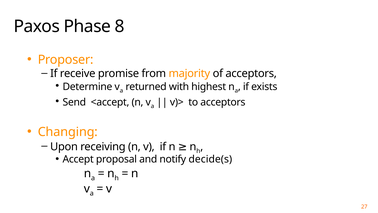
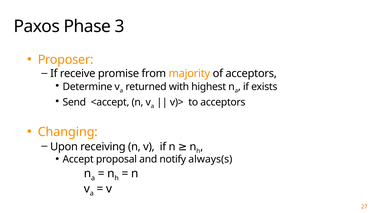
8: 8 -> 3
decide(s: decide(s -> always(s
